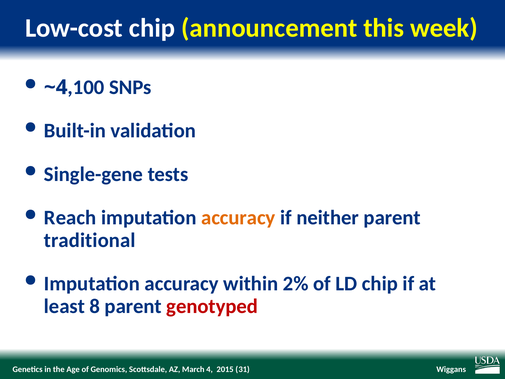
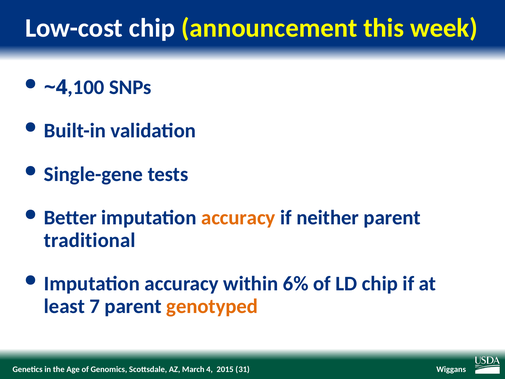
Reach: Reach -> Better
2%: 2% -> 6%
8: 8 -> 7
genotyped colour: red -> orange
